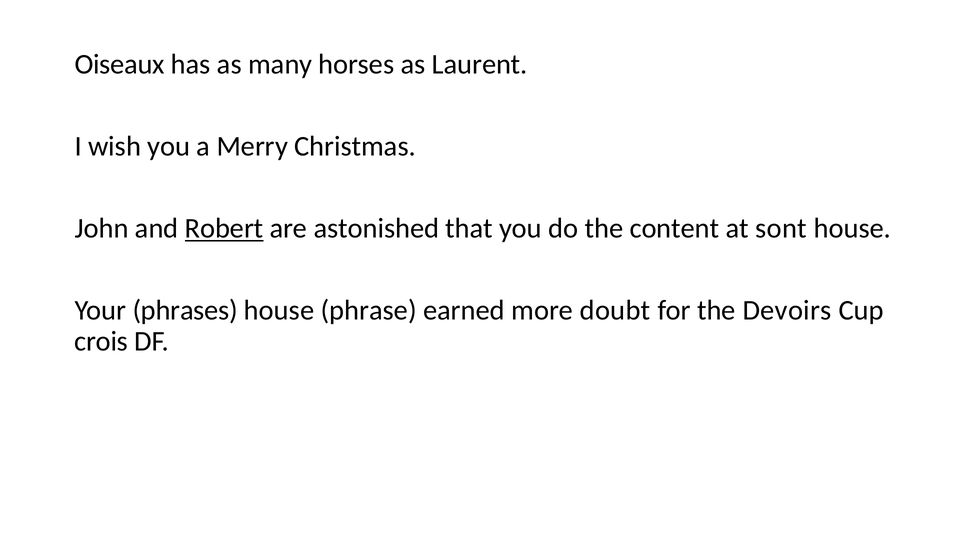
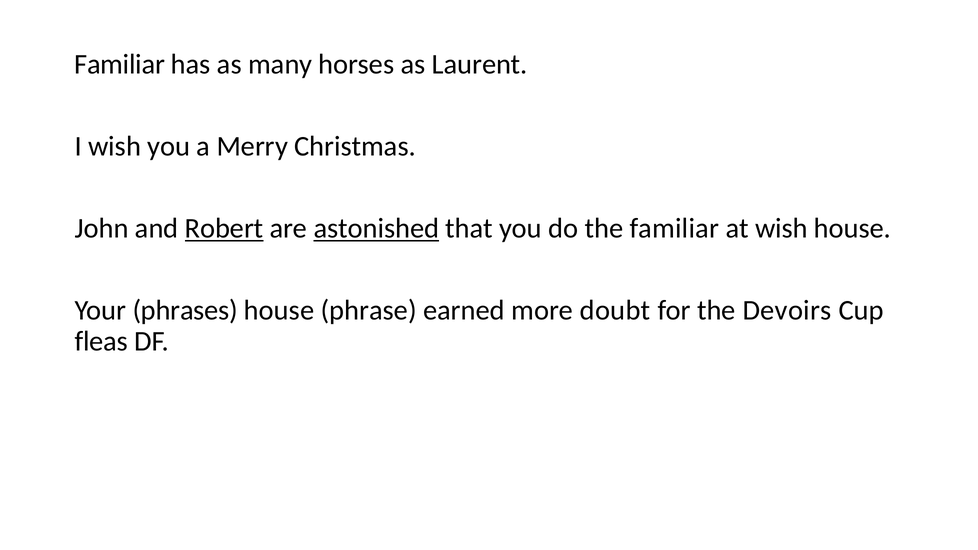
Oiseaux at (120, 64): Oiseaux -> Familiar
astonished underline: none -> present
the content: content -> familiar
at sont: sont -> wish
crois: crois -> fleas
